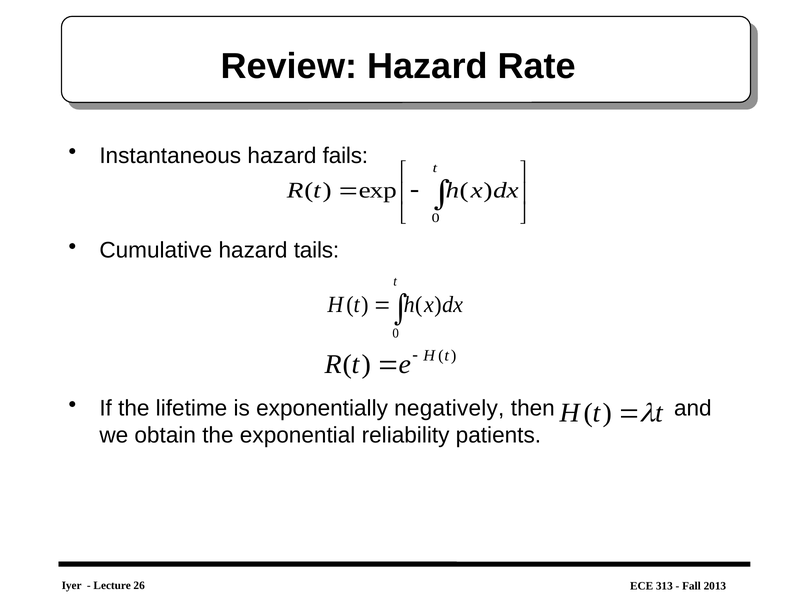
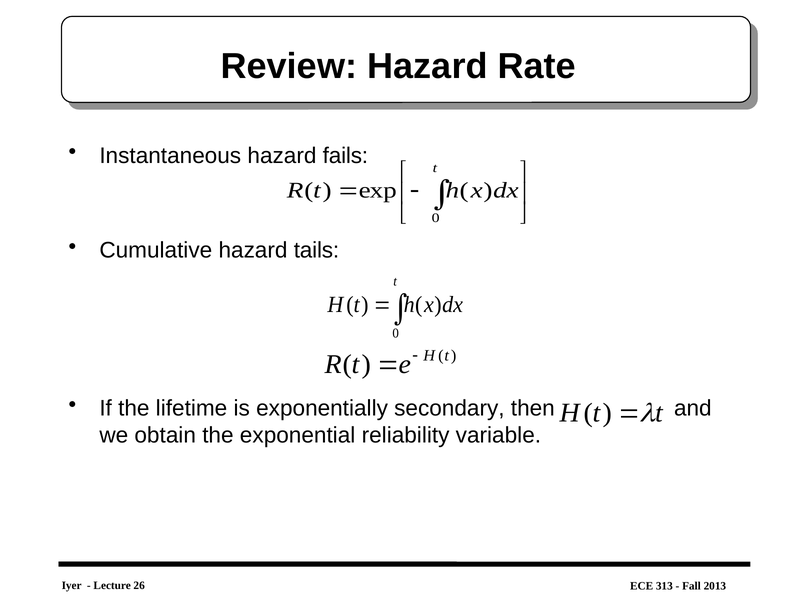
negatively: negatively -> secondary
patients: patients -> variable
